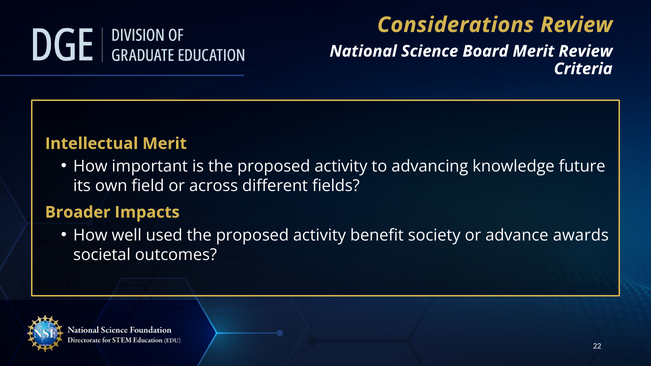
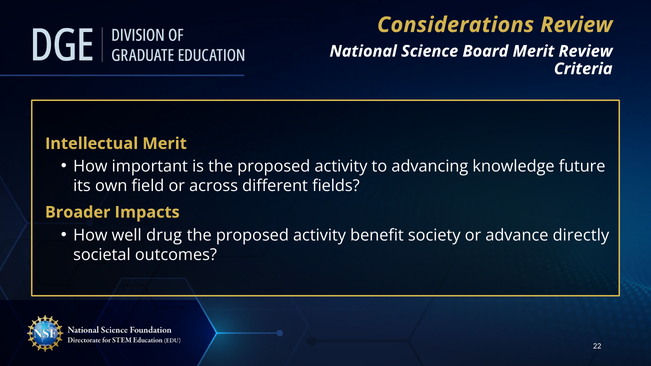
used: used -> drug
awards: awards -> directly
